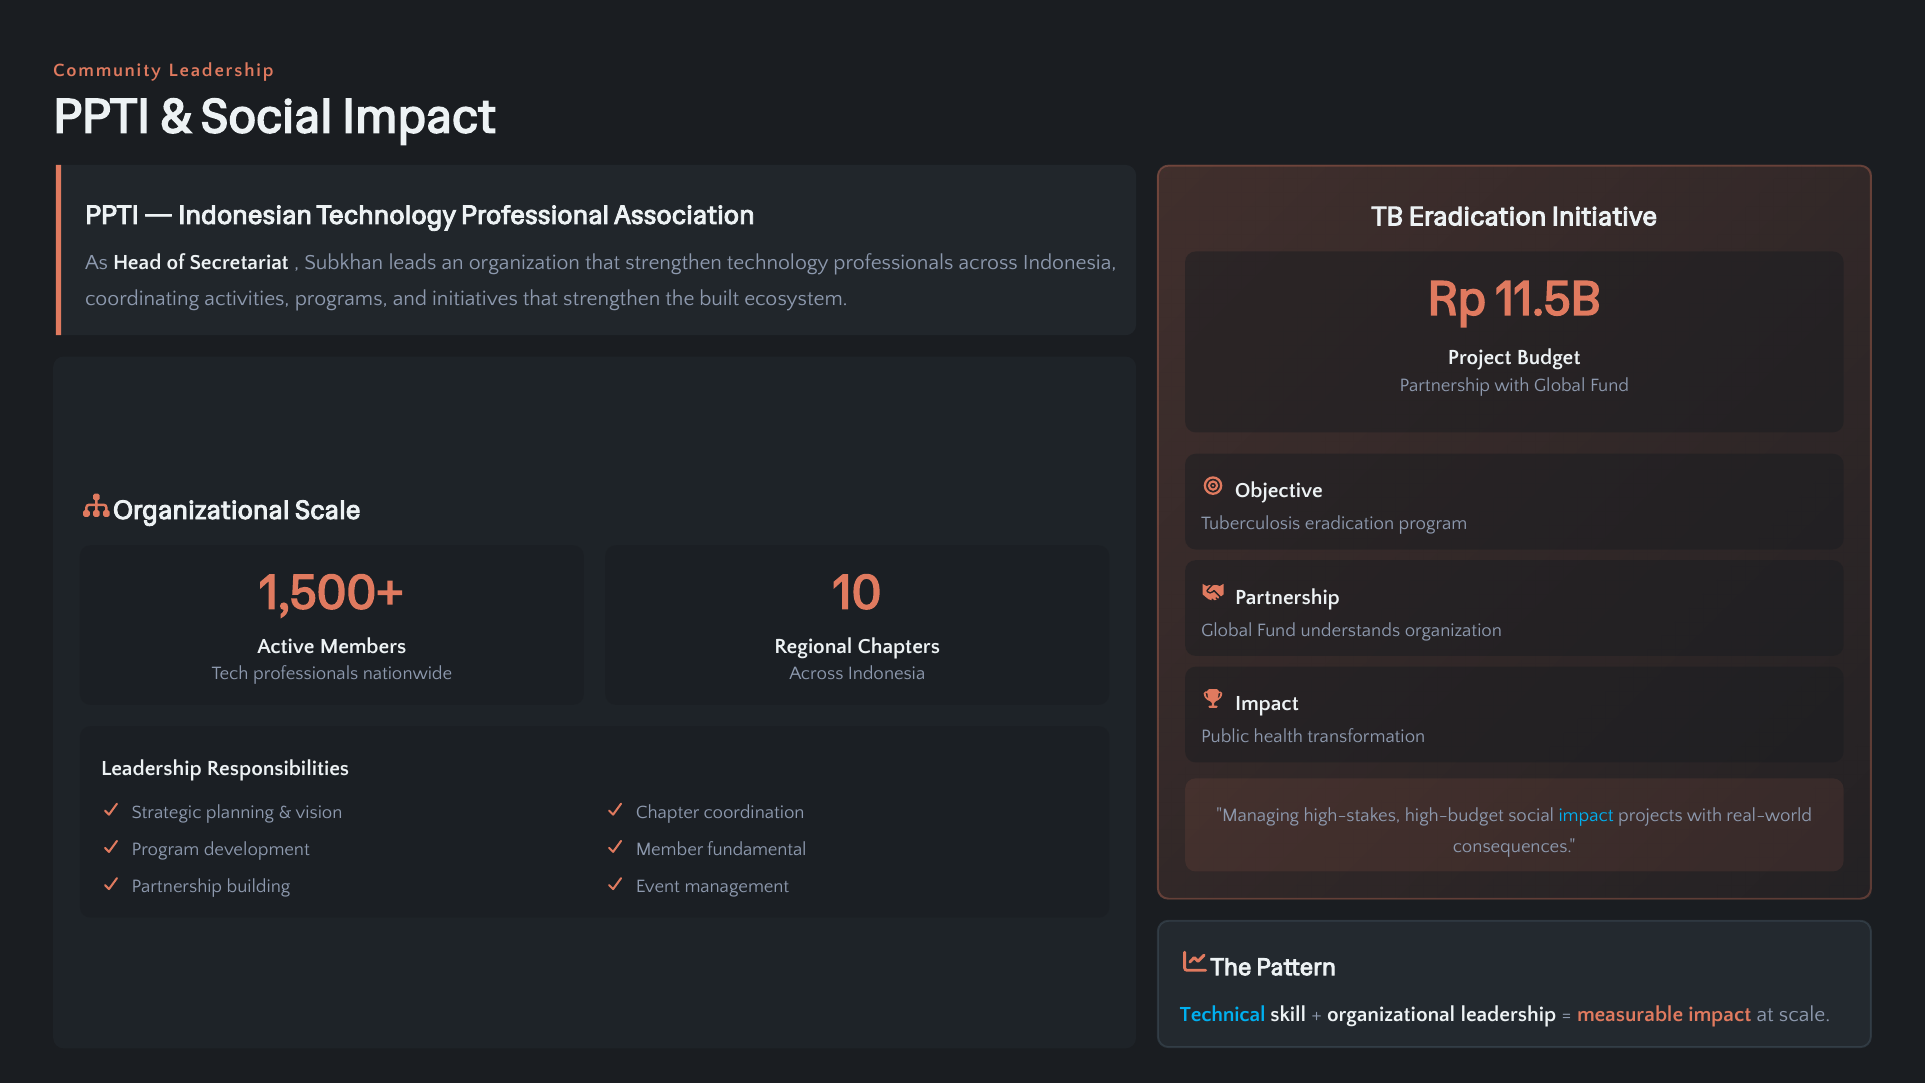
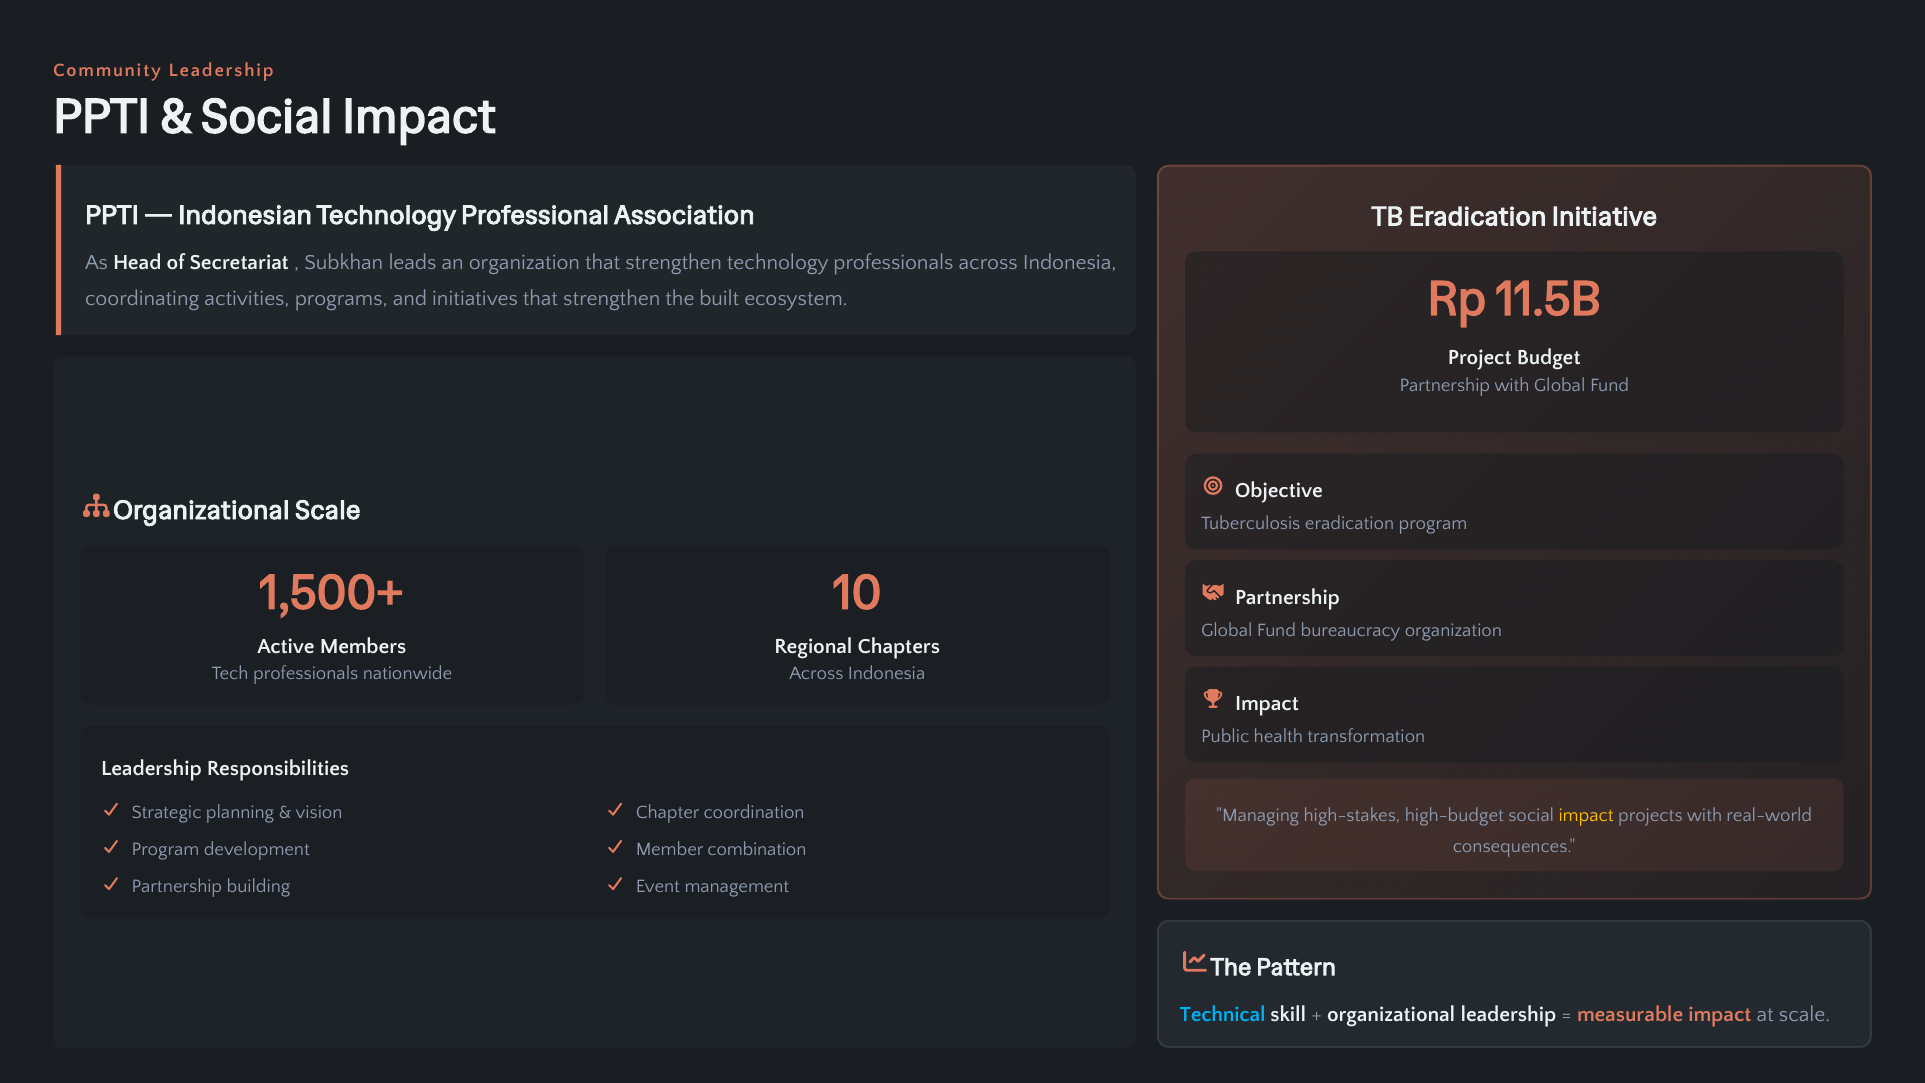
understands: understands -> bureaucracy
impact at (1586, 815) colour: light blue -> yellow
fundamental: fundamental -> combination
